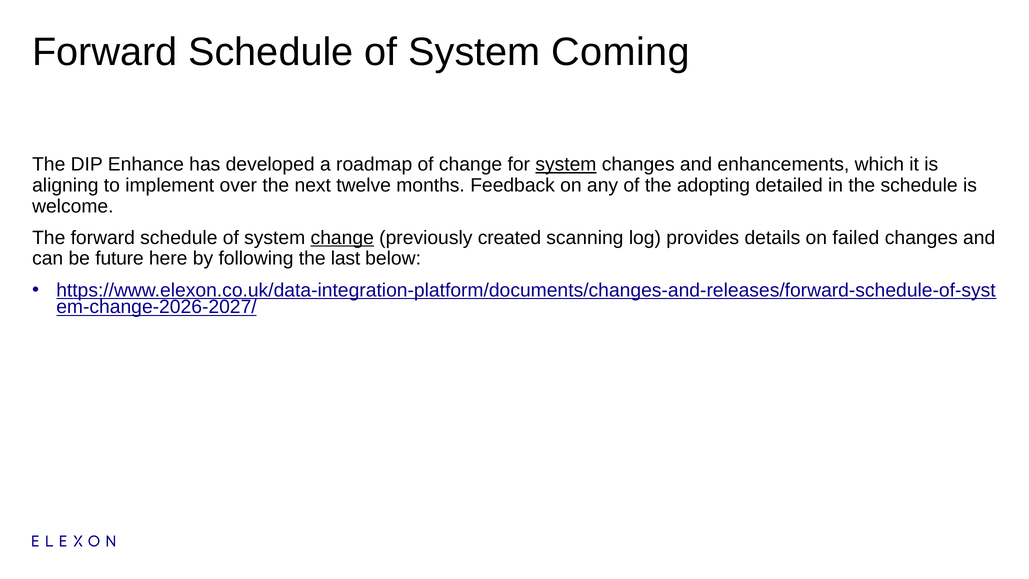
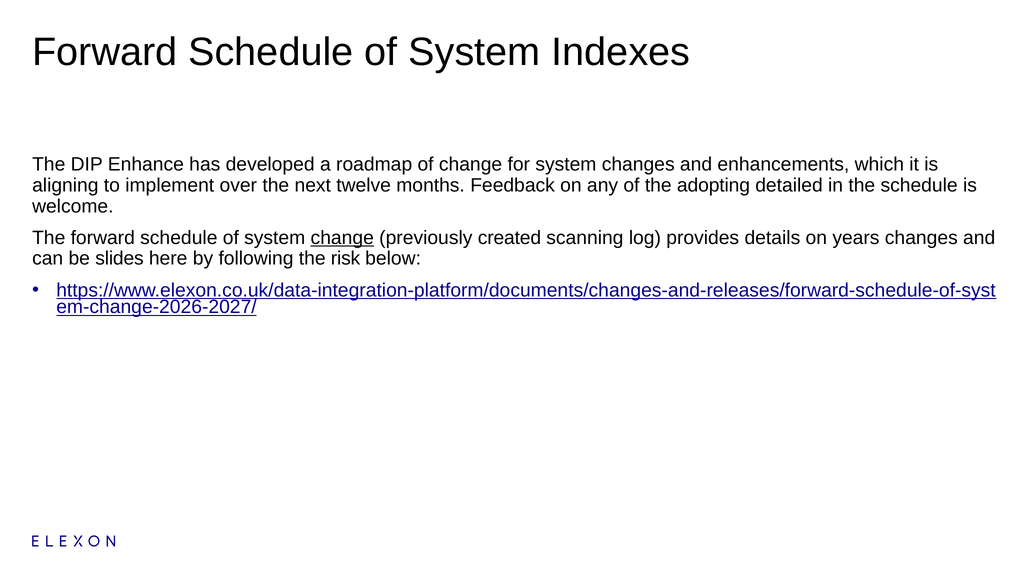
Coming: Coming -> Indexes
system at (566, 164) underline: present -> none
failed: failed -> years
future: future -> slides
last: last -> risk
